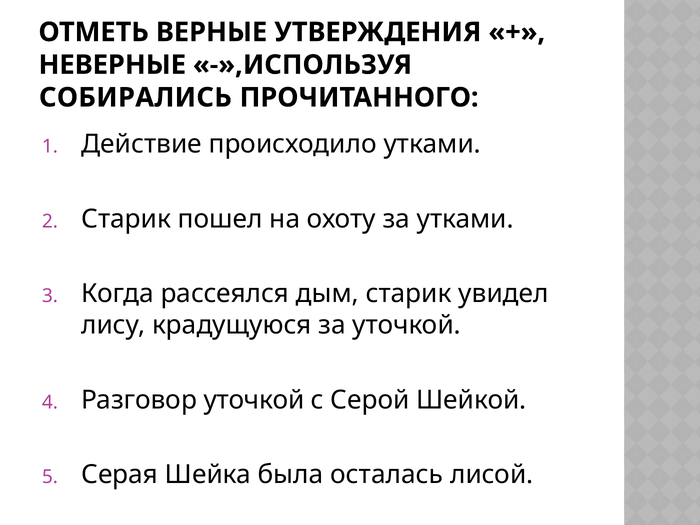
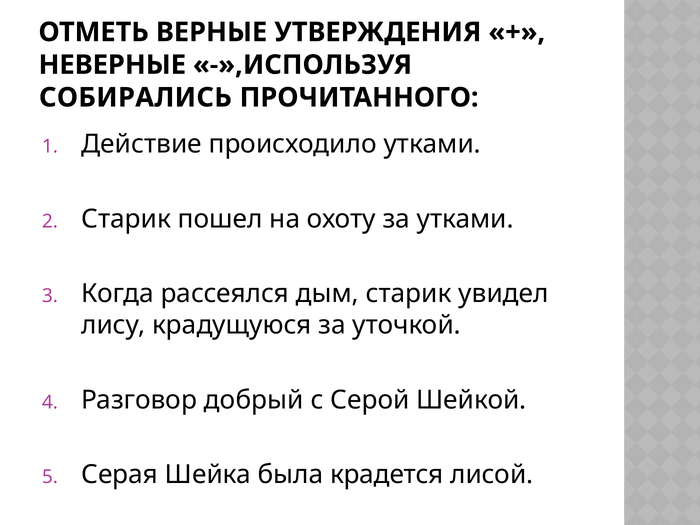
Разговор уточкой: уточкой -> добрый
осталась: осталась -> крадется
